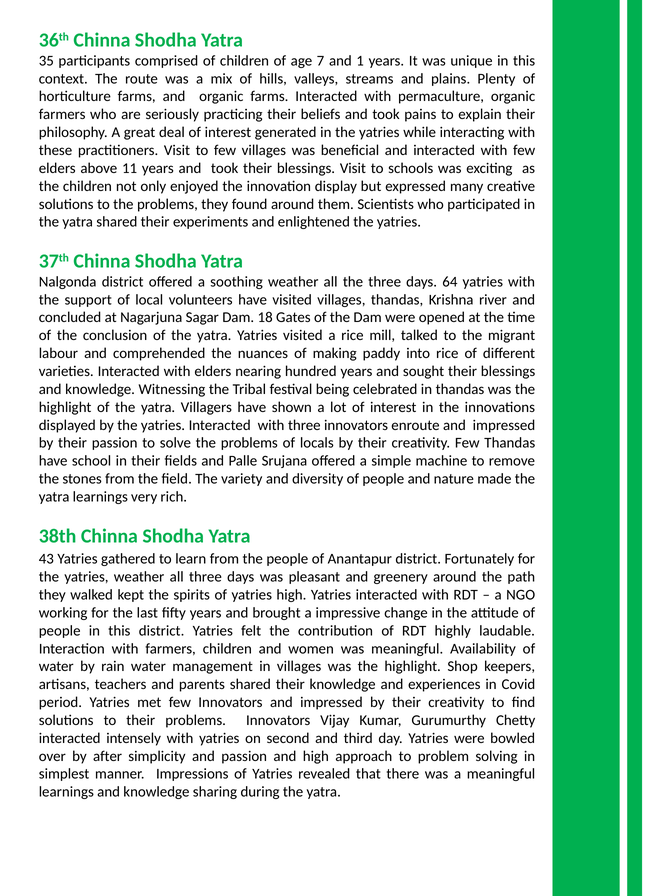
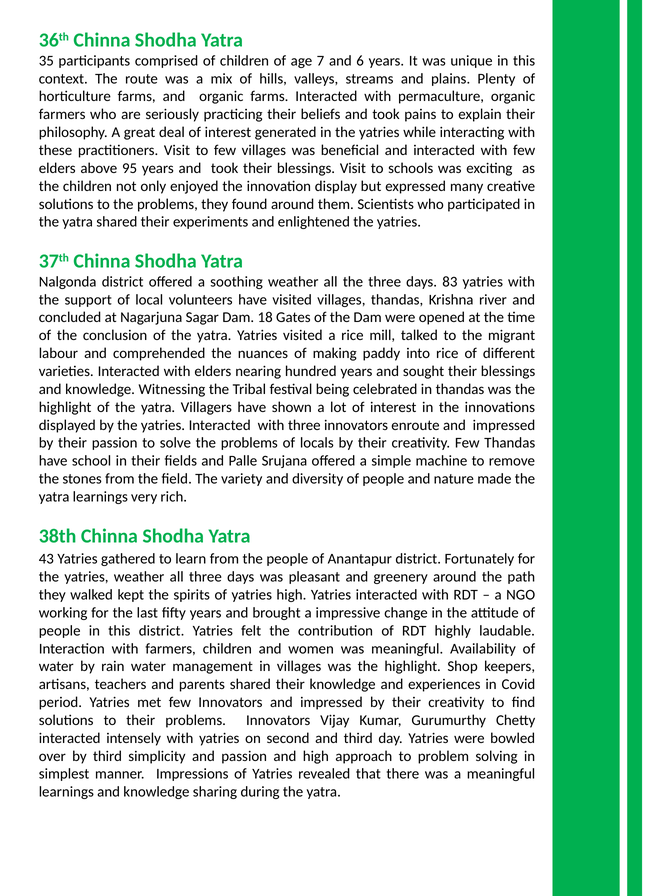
1: 1 -> 6
11: 11 -> 95
64: 64 -> 83
by after: after -> third
